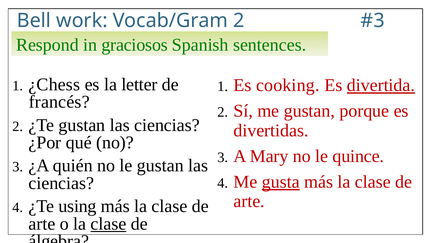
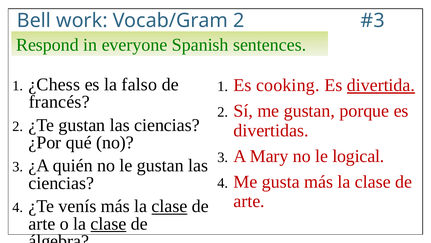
graciosos: graciosos -> everyone
letter: letter -> falso
quince: quince -> logical
gusta underline: present -> none
using: using -> venís
clase at (169, 206) underline: none -> present
